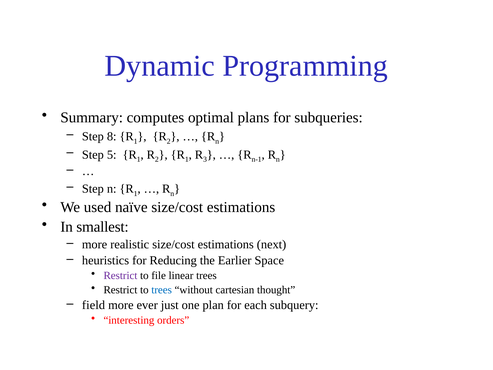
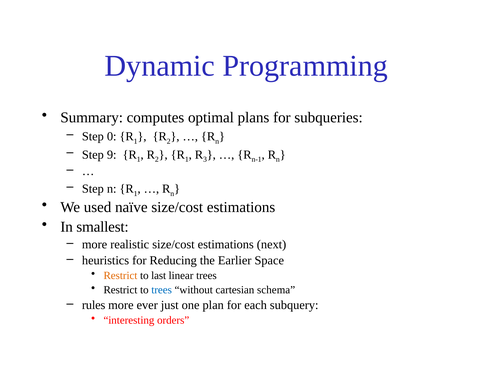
8: 8 -> 0
5: 5 -> 9
Restrict at (120, 275) colour: purple -> orange
file: file -> last
thought: thought -> schema
field: field -> rules
